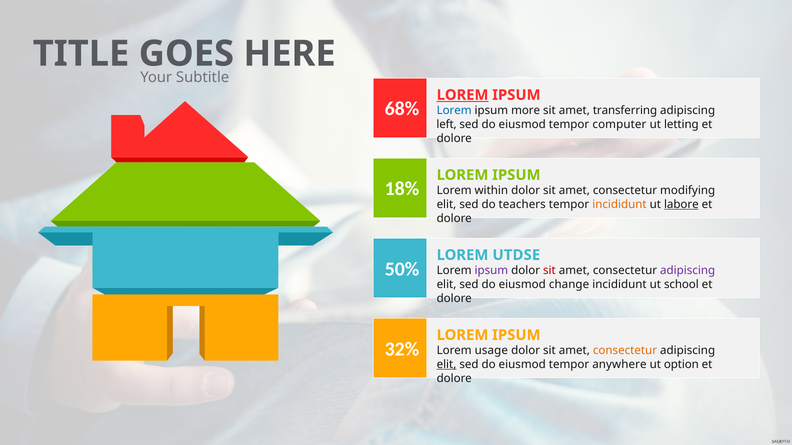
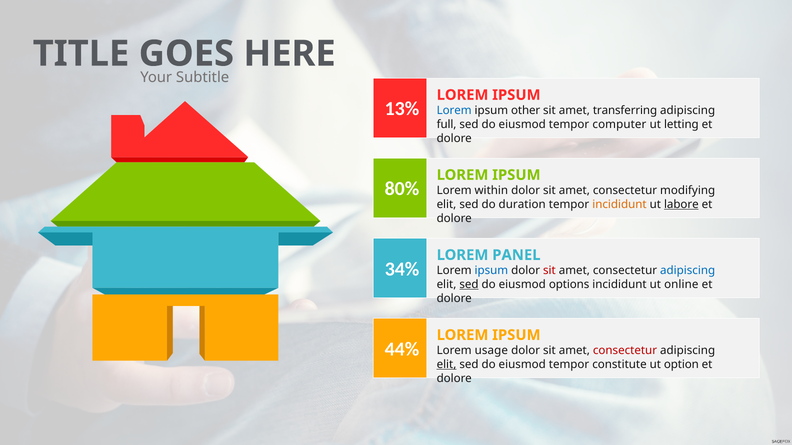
LOREM at (463, 95) underline: present -> none
68%: 68% -> 13%
more: more -> other
left: left -> full
18%: 18% -> 80%
teachers: teachers -> duration
UTDSE: UTDSE -> PANEL
50%: 50% -> 34%
ipsum at (491, 271) colour: purple -> blue
adipiscing at (688, 271) colour: purple -> blue
sed at (469, 285) underline: none -> present
change: change -> options
school: school -> online
32%: 32% -> 44%
consectetur at (625, 351) colour: orange -> red
anywhere: anywhere -> constitute
